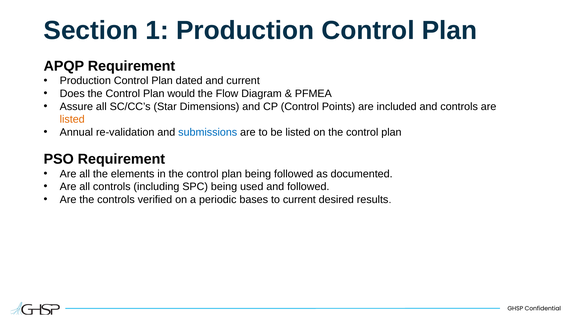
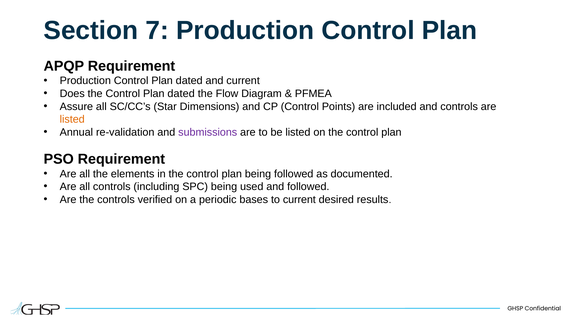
1: 1 -> 7
the Control Plan would: would -> dated
submissions colour: blue -> purple
